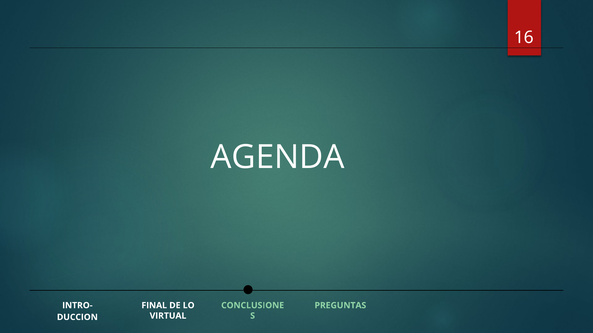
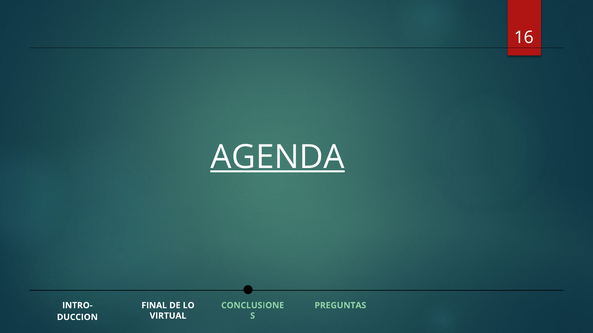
AGENDA underline: none -> present
